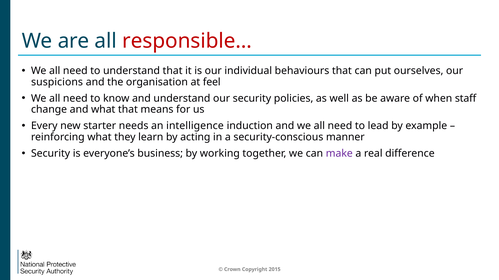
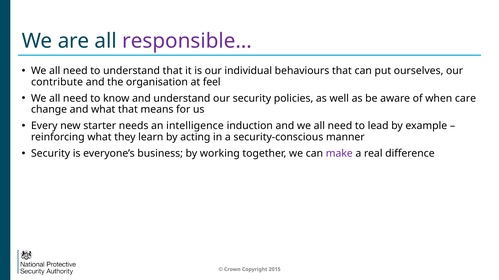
responsible… colour: red -> purple
suspicions: suspicions -> contribute
staff: staff -> care
